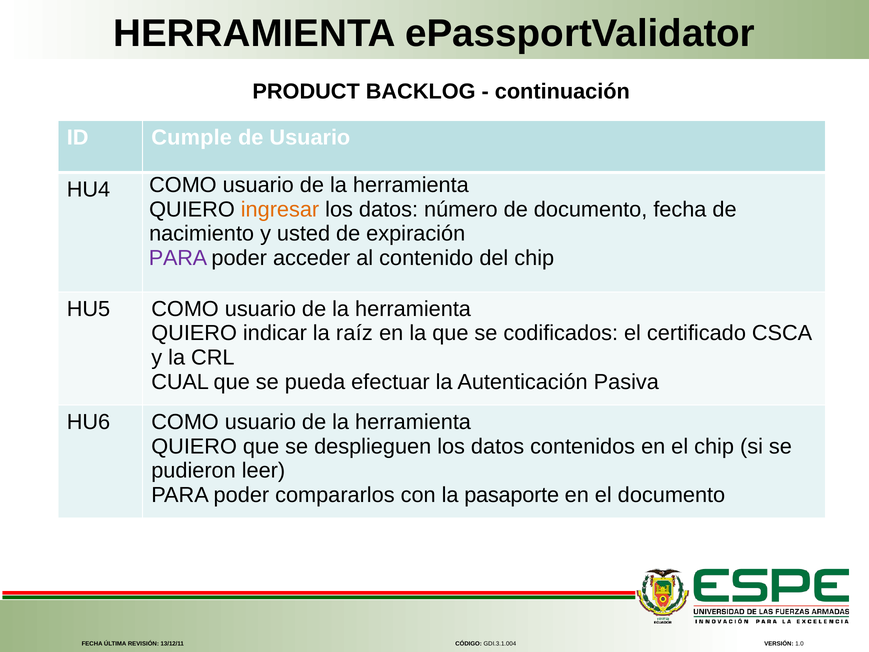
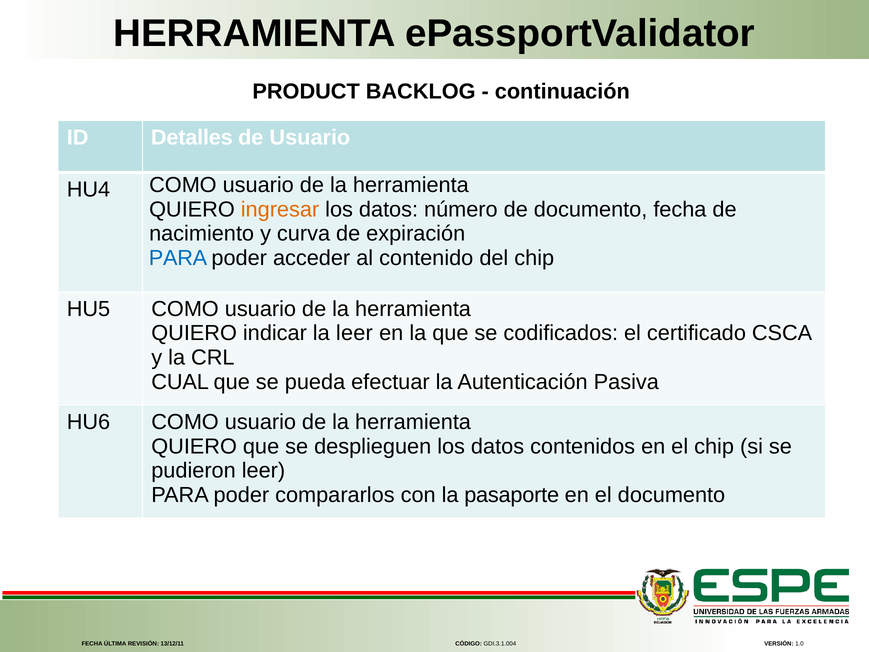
Cumple: Cumple -> Detalles
usted: usted -> curva
PARA at (178, 258) colour: purple -> blue
la raíz: raíz -> leer
